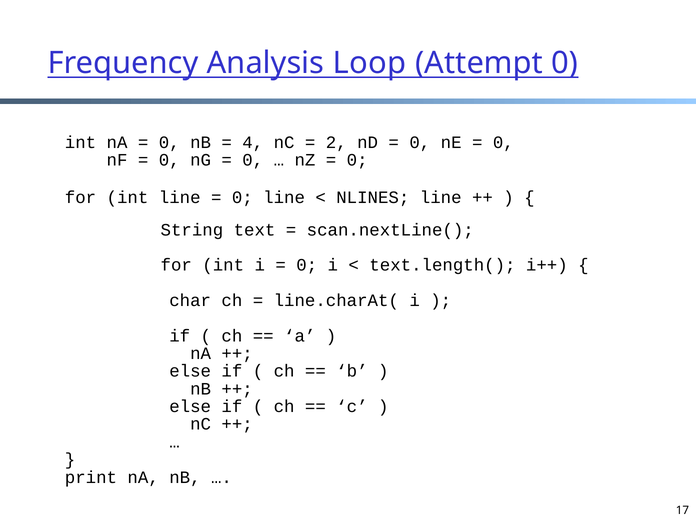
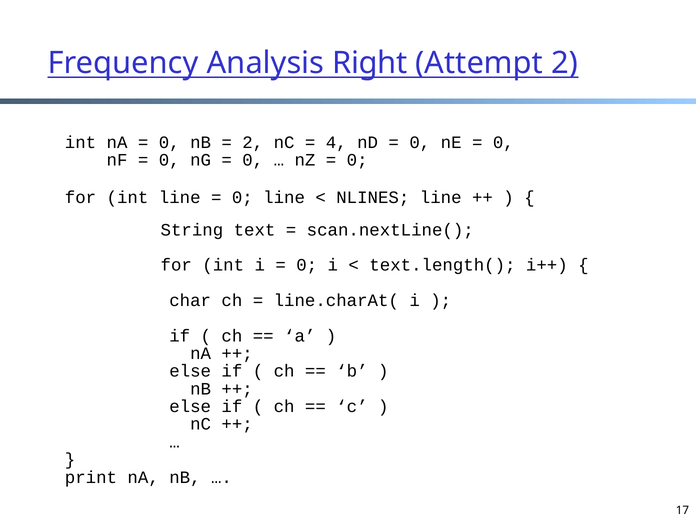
Loop: Loop -> Right
Attempt 0: 0 -> 2
4 at (253, 142): 4 -> 2
2: 2 -> 4
